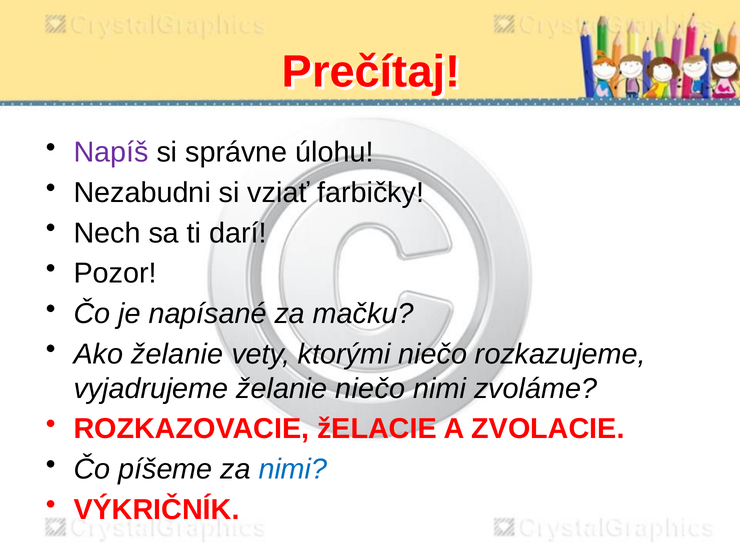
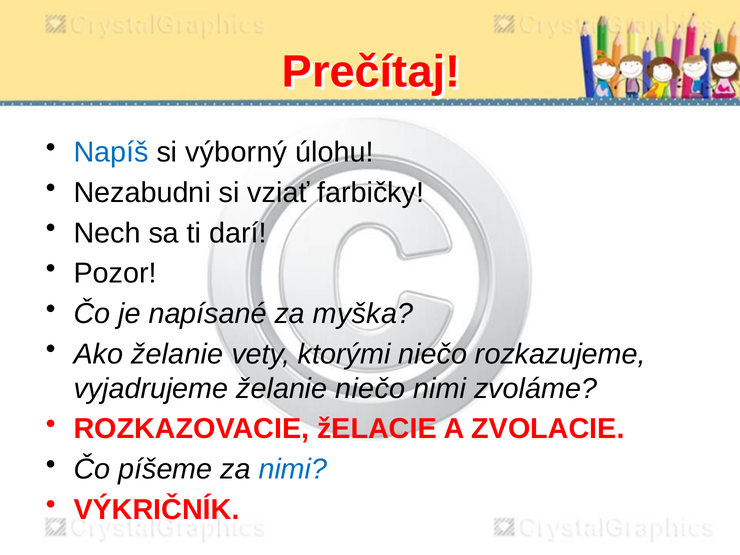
Napíš colour: purple -> blue
správne: správne -> výborný
mačku: mačku -> myška
